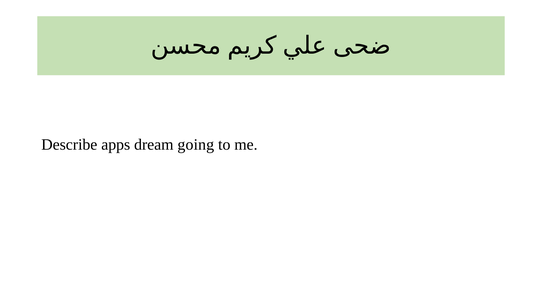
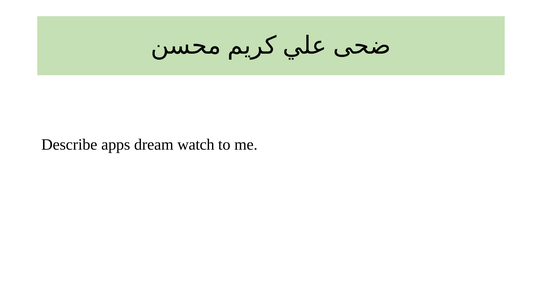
going: going -> watch
